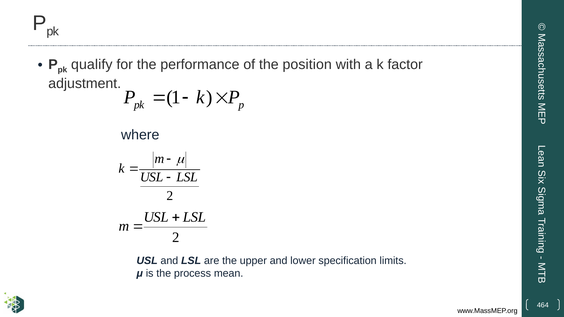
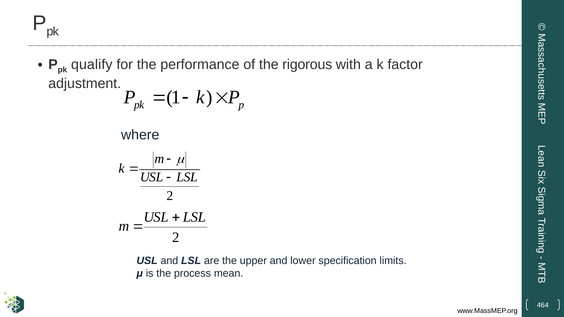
position: position -> rigorous
